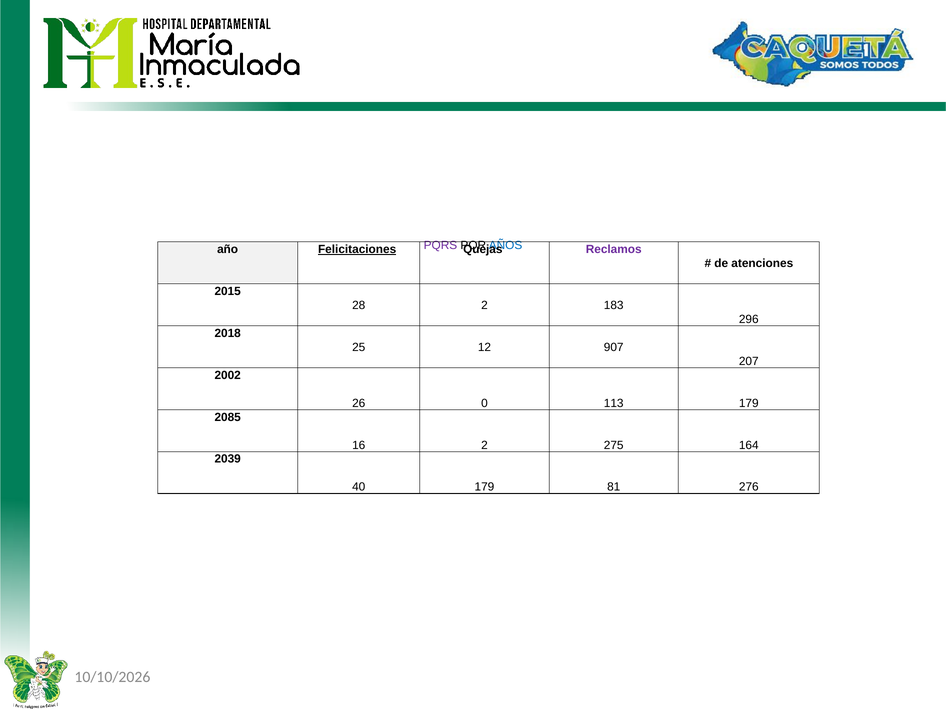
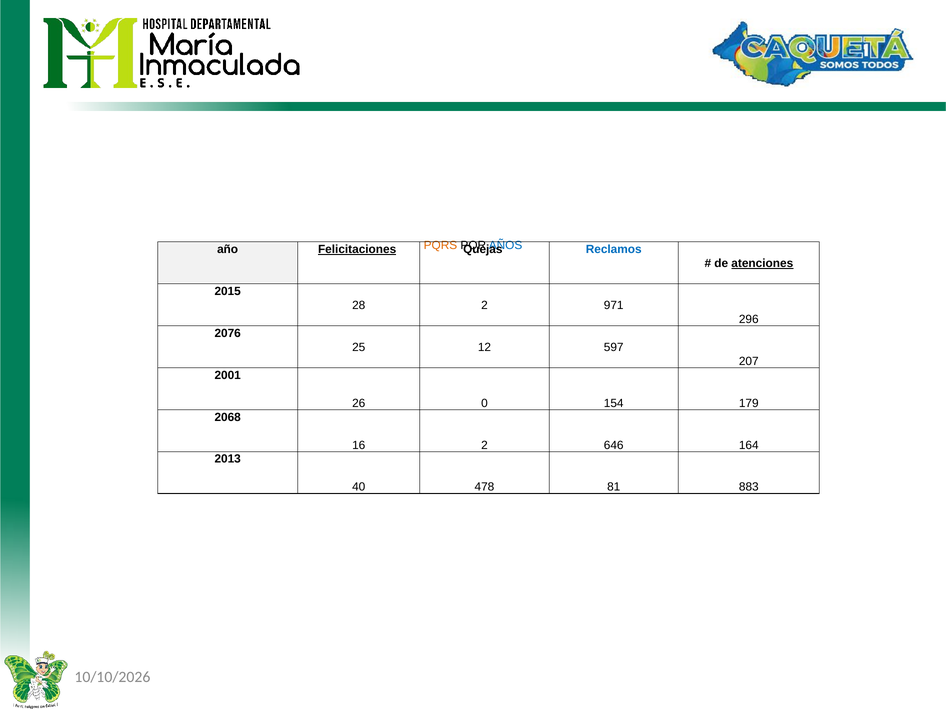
PQRS colour: purple -> orange
Reclamos colour: purple -> blue
atenciones underline: none -> present
183: 183 -> 971
2018: 2018 -> 2076
907: 907 -> 597
2002: 2002 -> 2001
113: 113 -> 154
2085: 2085 -> 2068
275: 275 -> 646
2039: 2039 -> 2013
40 179: 179 -> 478
276: 276 -> 883
